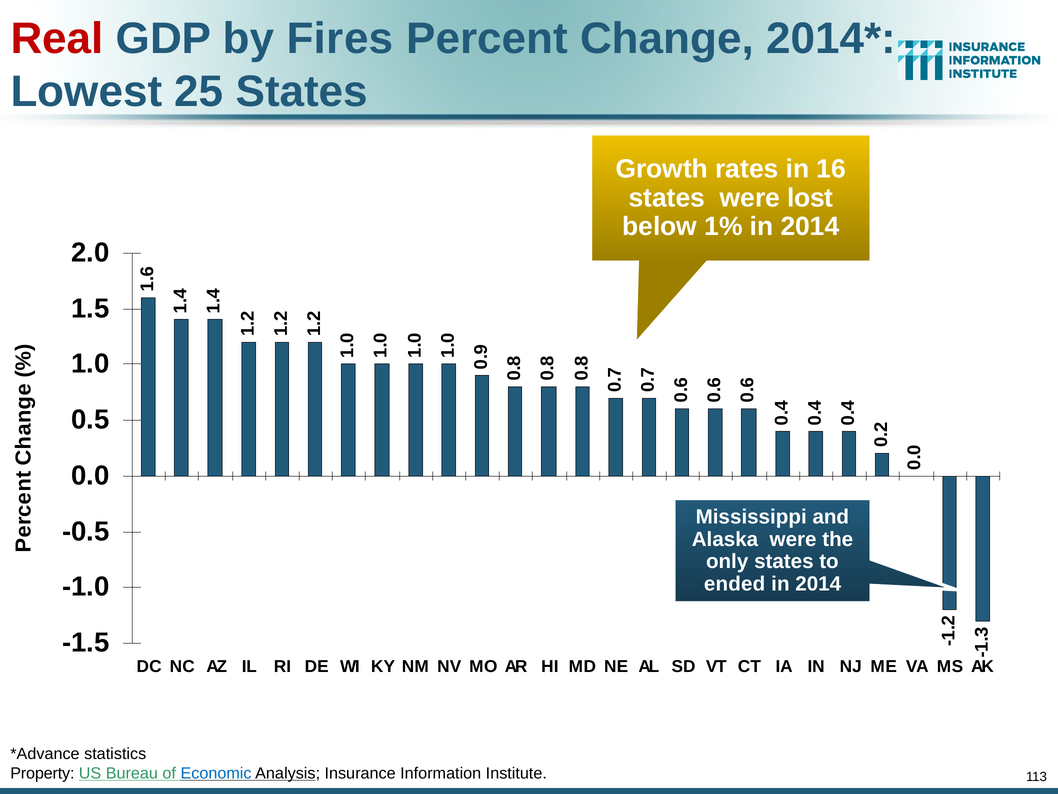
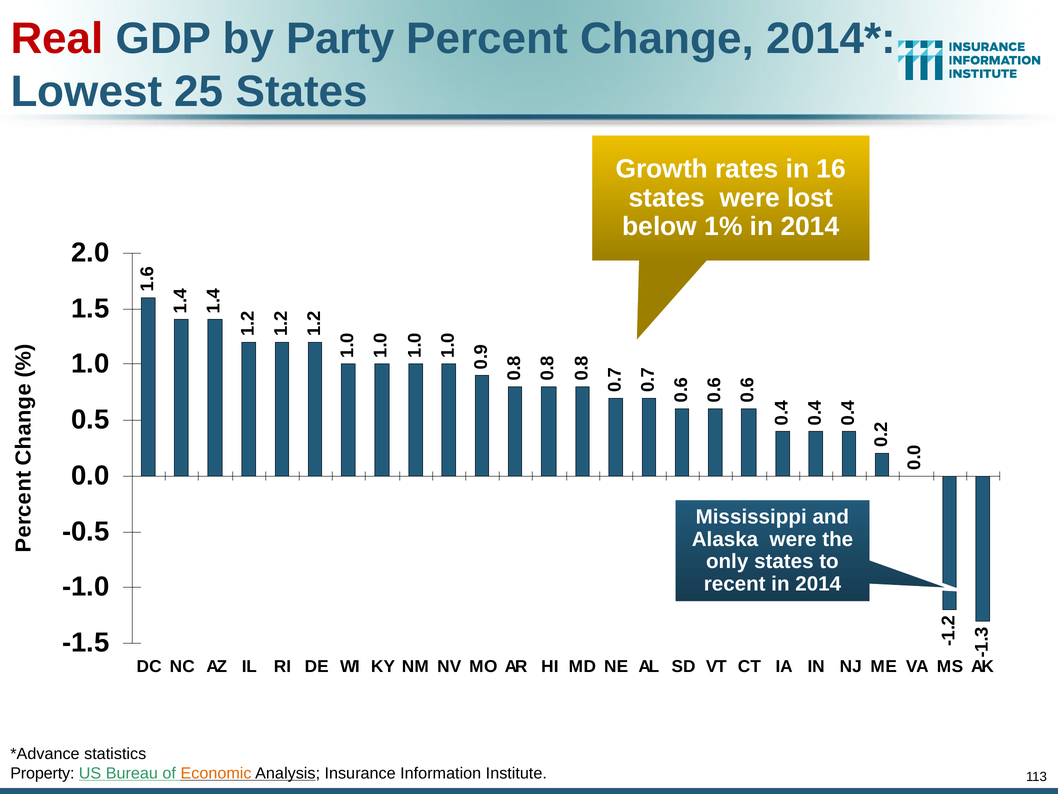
Fires: Fires -> Party
ended: ended -> recent
Economic colour: blue -> orange
